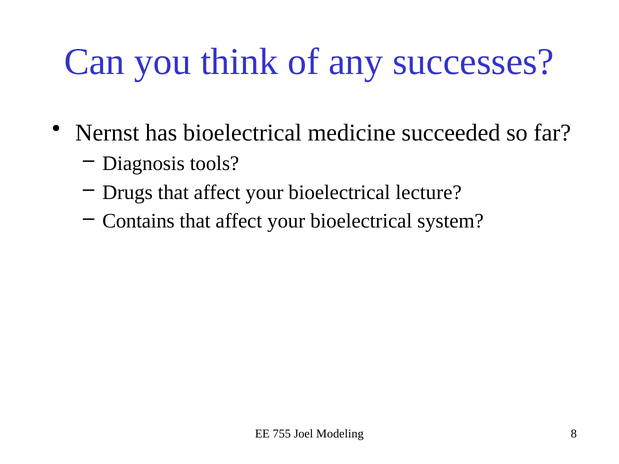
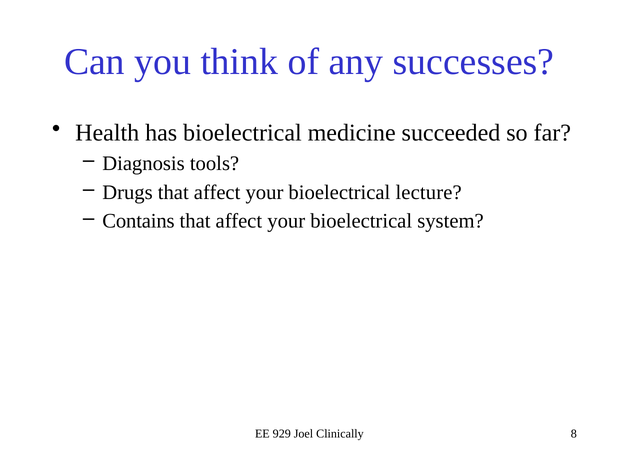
Nernst: Nernst -> Health
755: 755 -> 929
Modeling: Modeling -> Clinically
